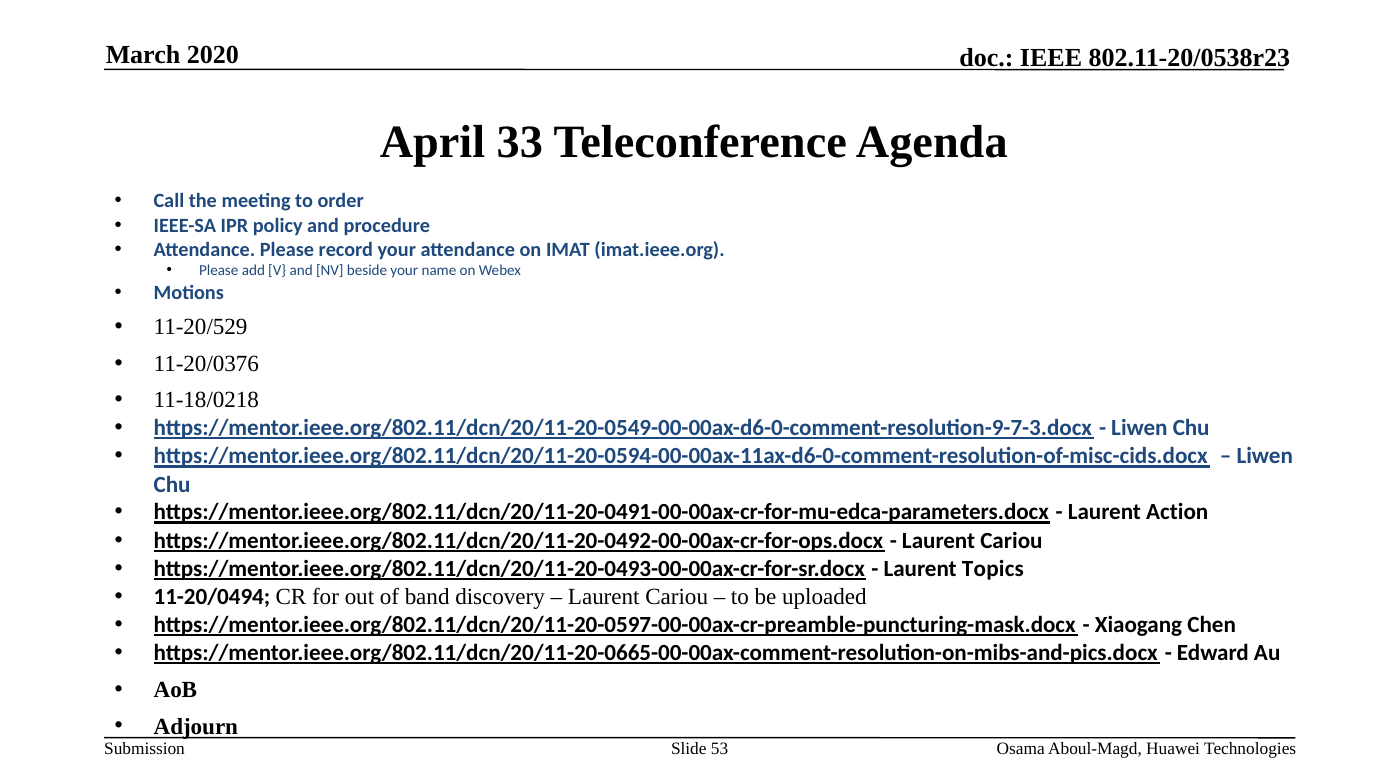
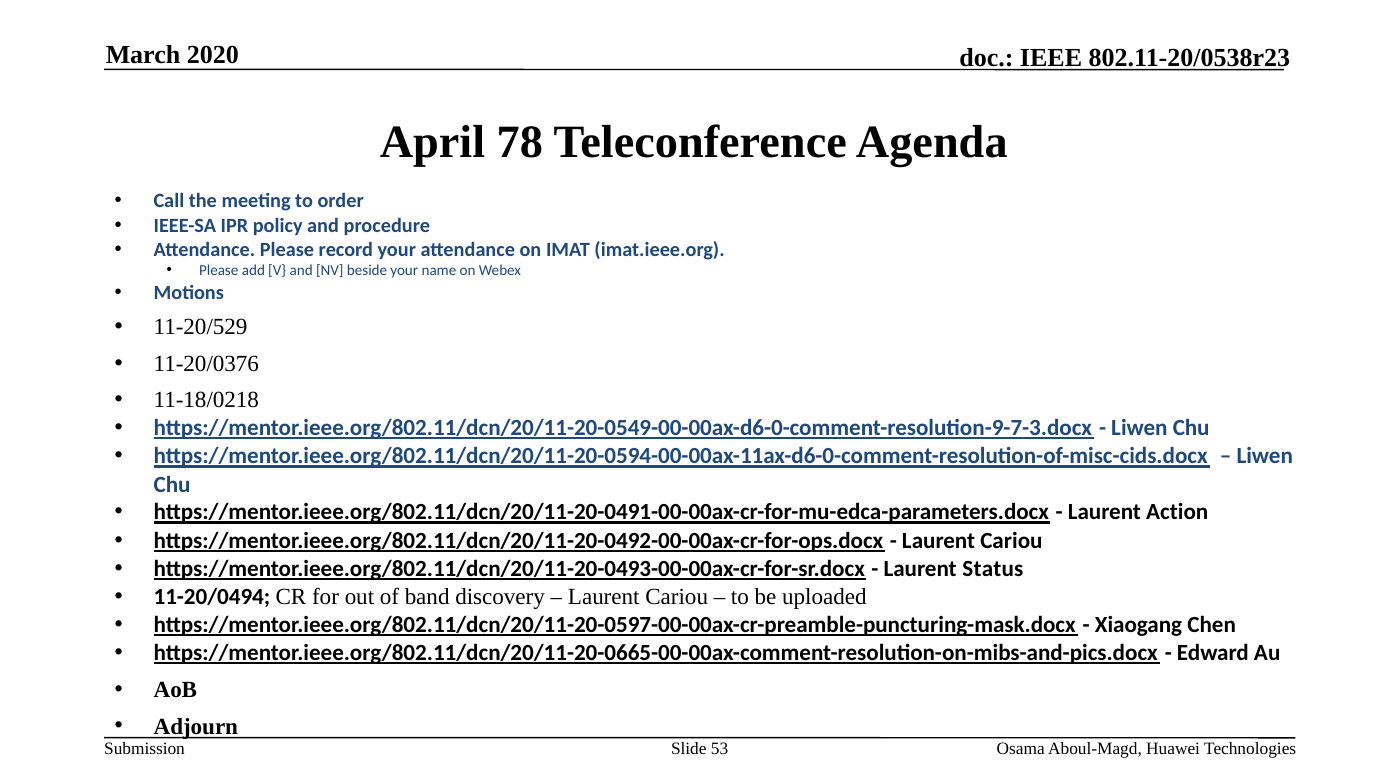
33: 33 -> 78
Topics: Topics -> Status
